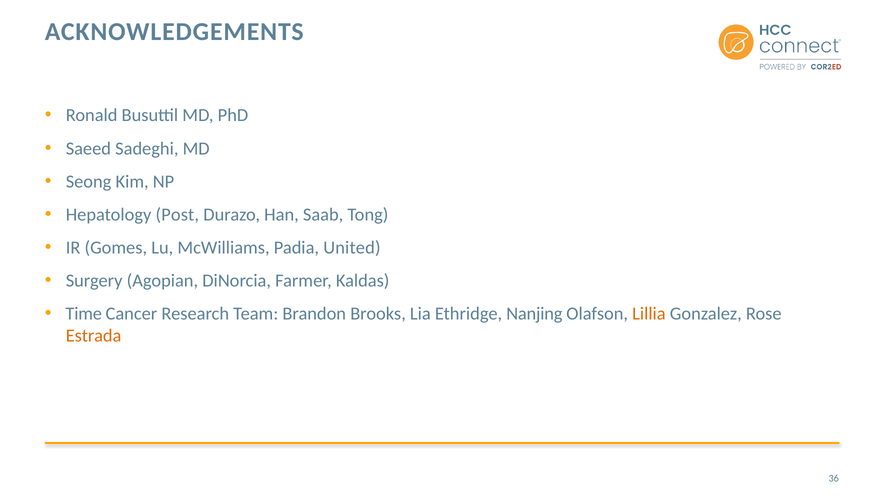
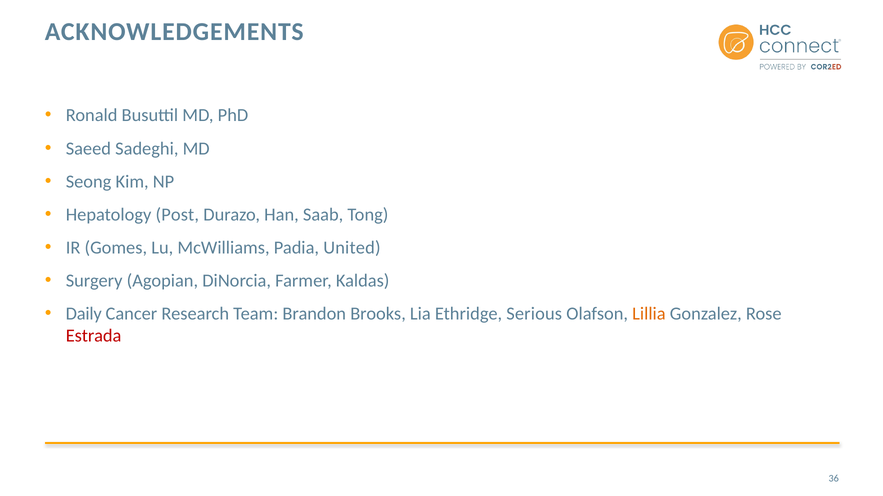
Time: Time -> Daily
Nanjing: Nanjing -> Serious
Estrada colour: orange -> red
